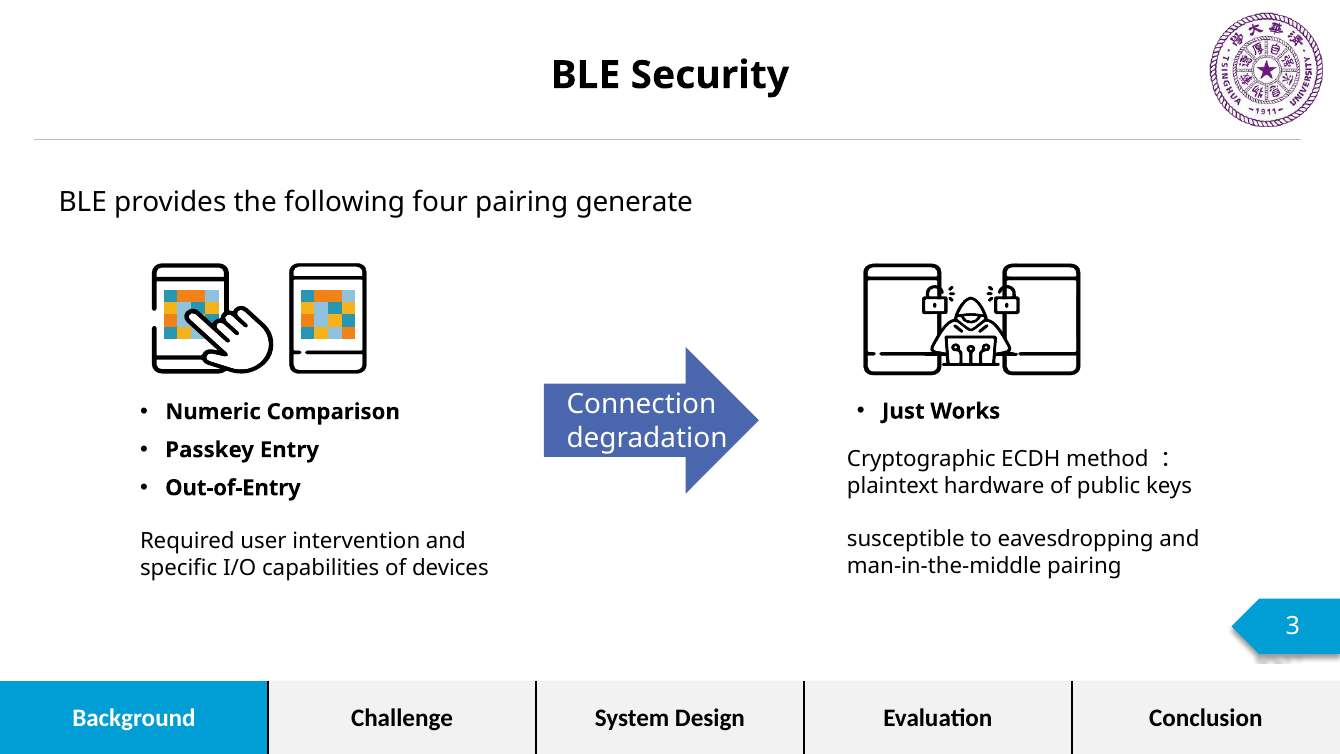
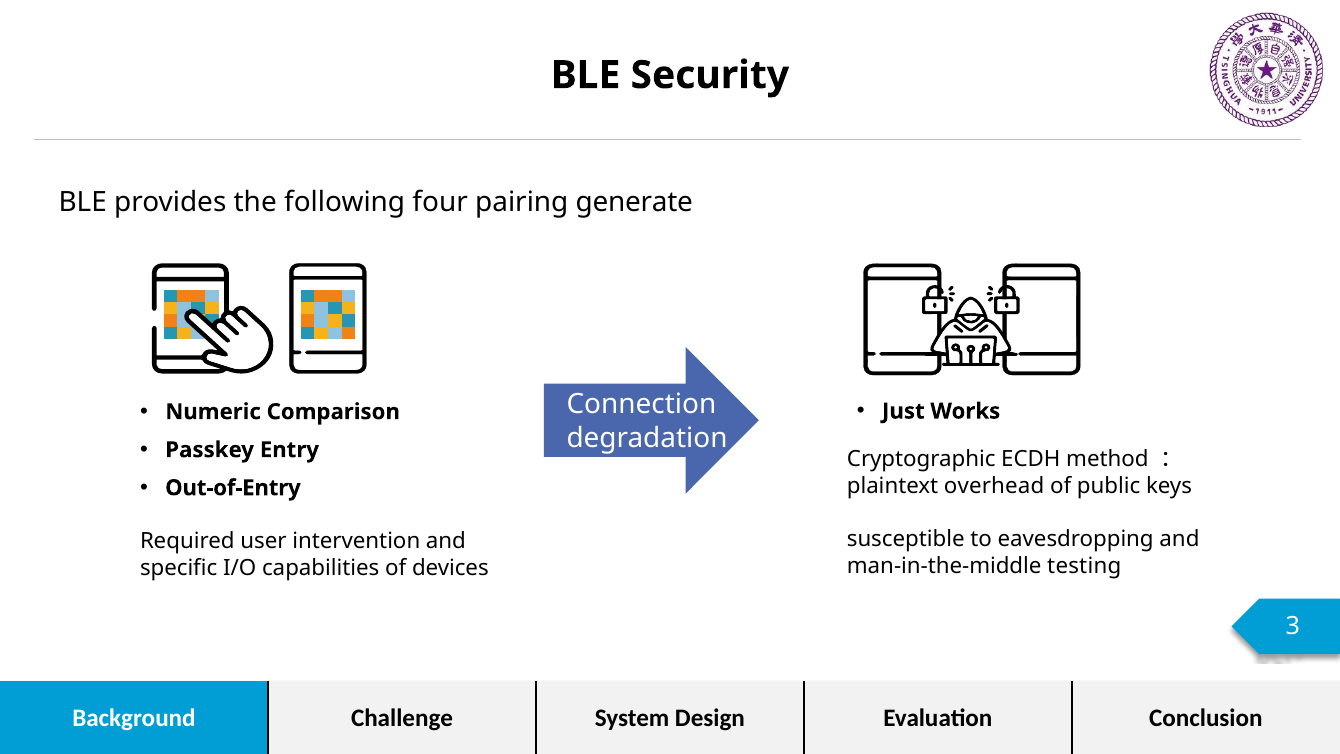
hardware: hardware -> overhead
man-in-the-middle pairing: pairing -> testing
